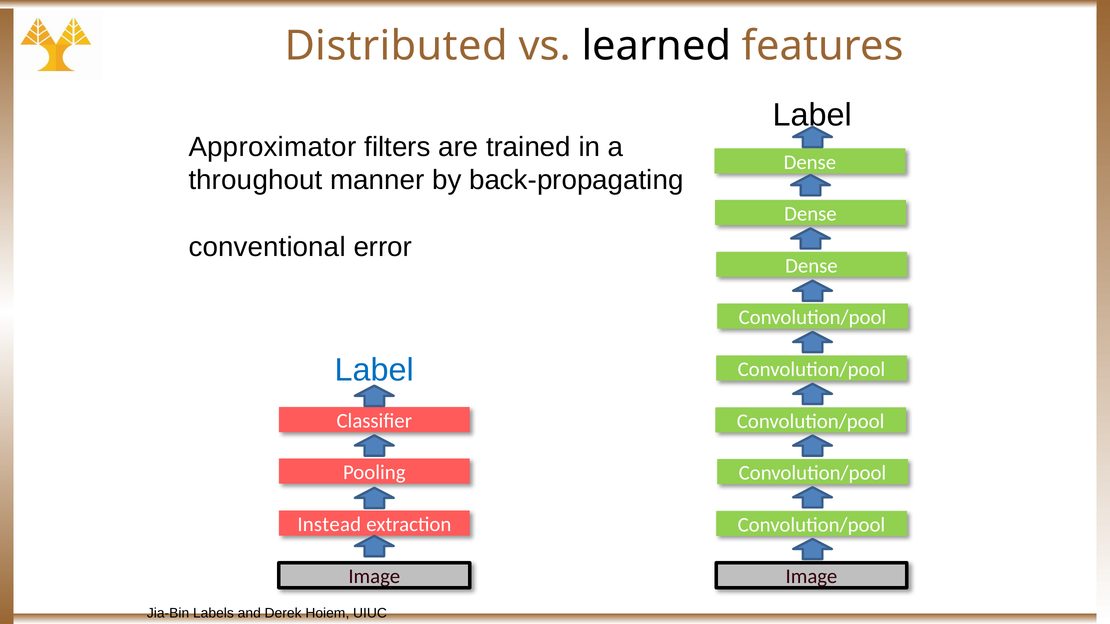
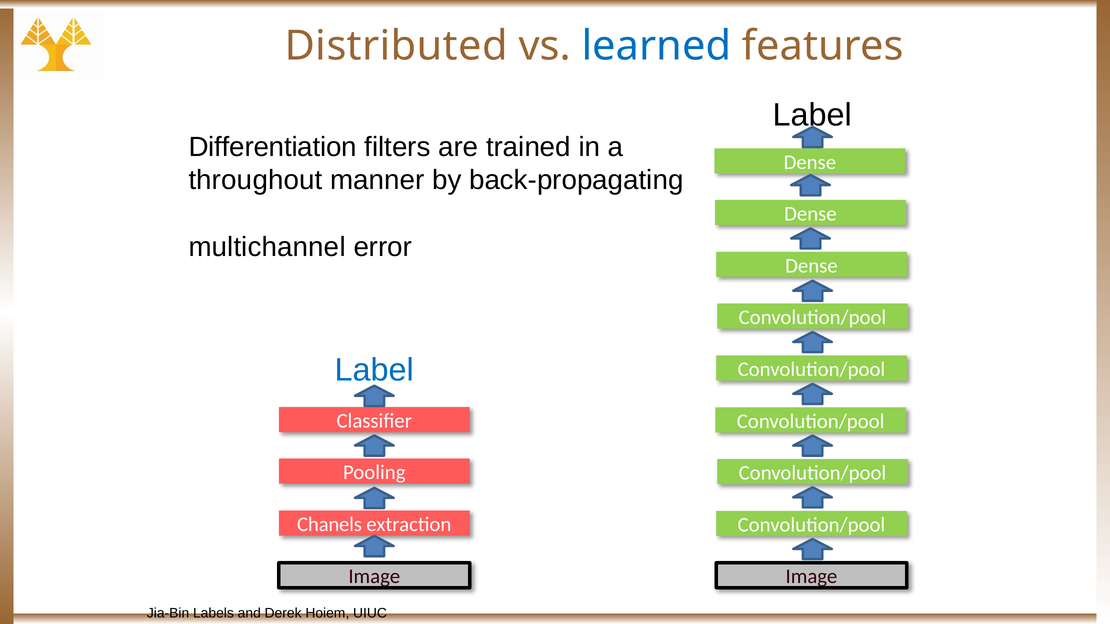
learned colour: black -> blue
Approximator: Approximator -> Differentiation
conventional: conventional -> multichannel
Instead: Instead -> Chanels
